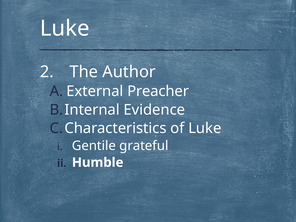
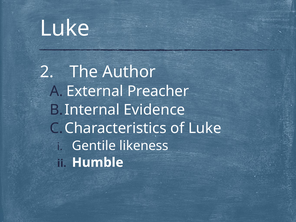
grateful: grateful -> likeness
